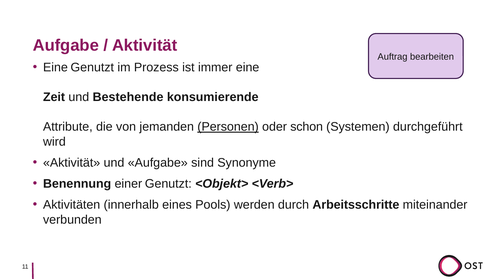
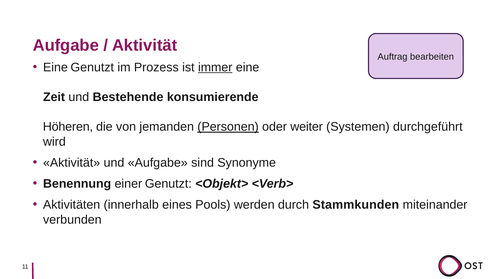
immer underline: none -> present
Attribute: Attribute -> Höheren
schon: schon -> weiter
Arbeitsschritte: Arbeitsschritte -> Stammkunden
